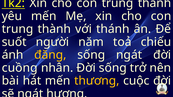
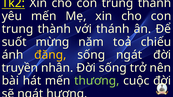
người: người -> mừng
cuồng: cuồng -> truyền
thương colour: yellow -> light green
